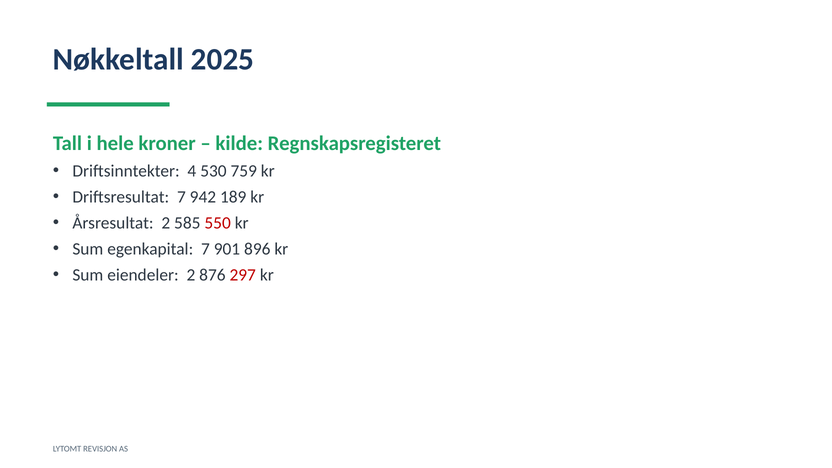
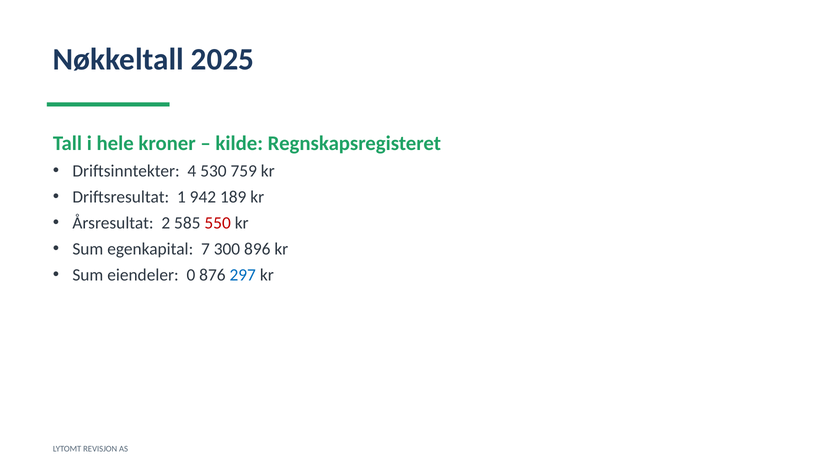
Driftsresultat 7: 7 -> 1
901: 901 -> 300
eiendeler 2: 2 -> 0
297 colour: red -> blue
